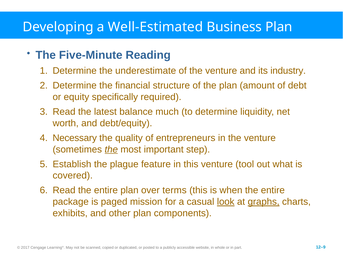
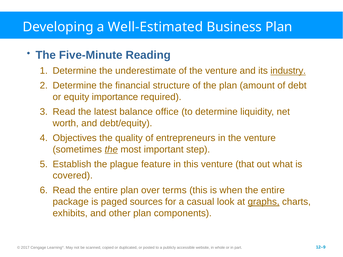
industry underline: none -> present
specifically: specifically -> importance
much: much -> office
Necessary: Necessary -> Objectives
tool: tool -> that
mission: mission -> sources
look underline: present -> none
